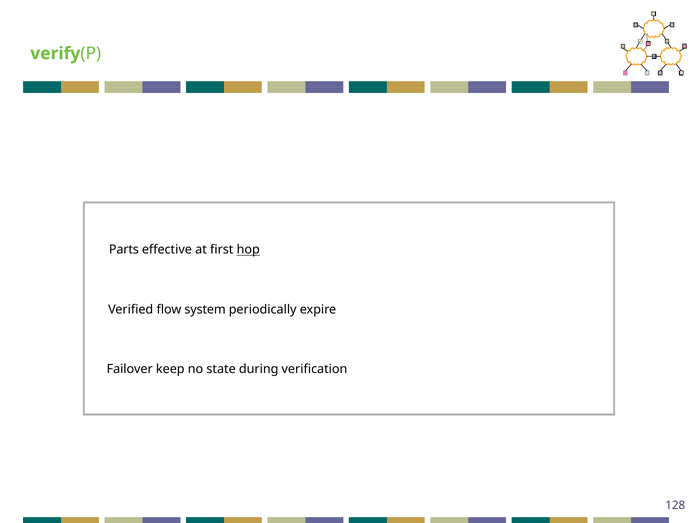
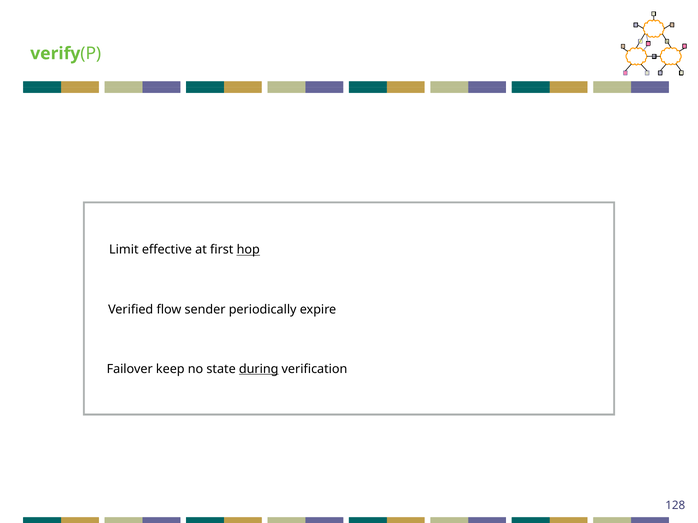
Parts: Parts -> Limit
system: system -> sender
during underline: none -> present
